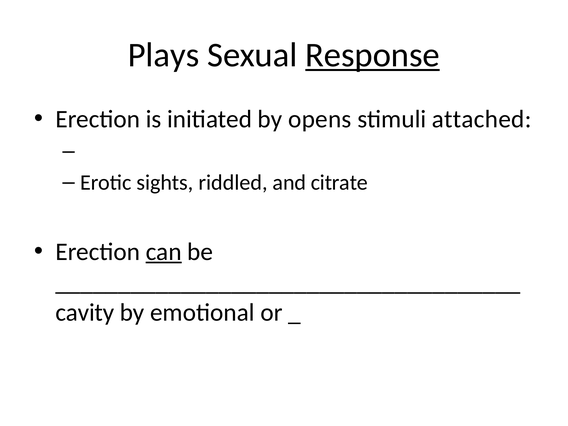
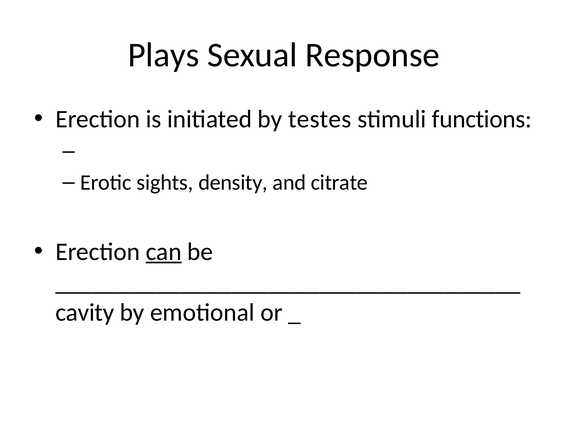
Response underline: present -> none
opens: opens -> testes
attached: attached -> functions
riddled: riddled -> density
